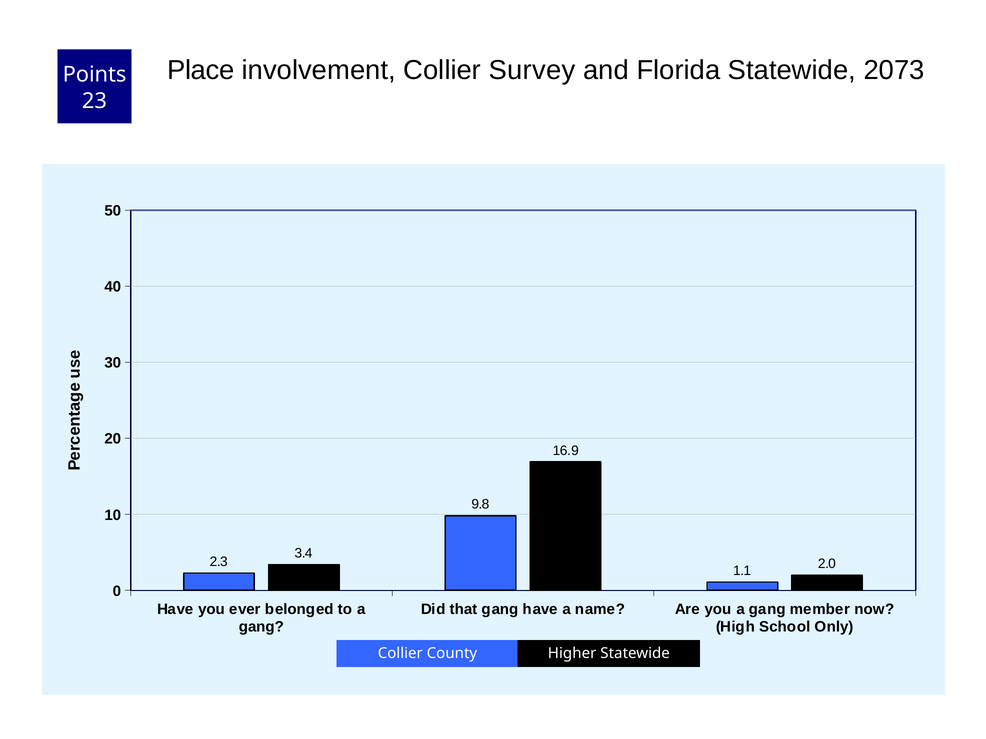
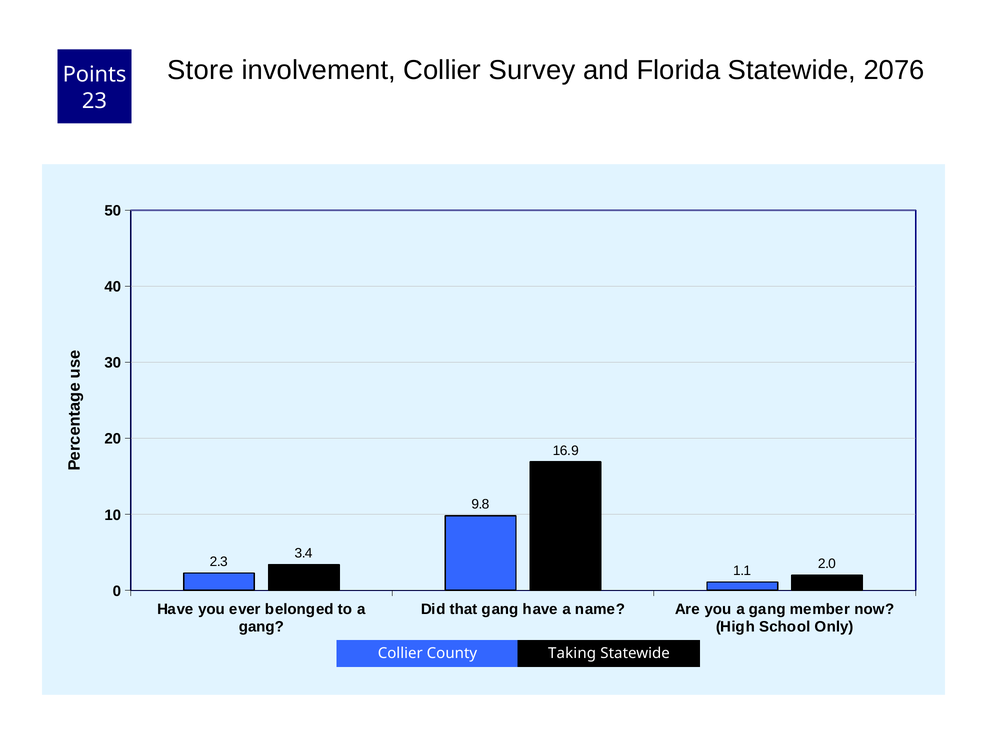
Place: Place -> Store
2073: 2073 -> 2076
Higher: Higher -> Taking
